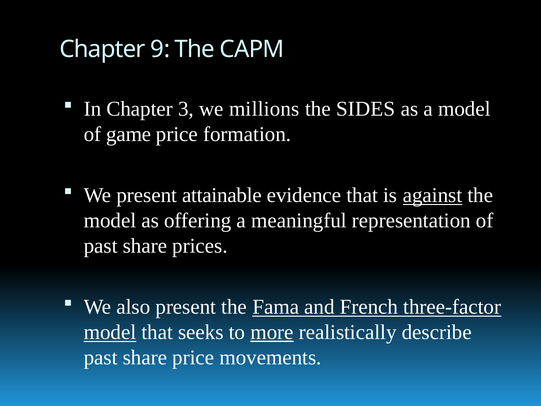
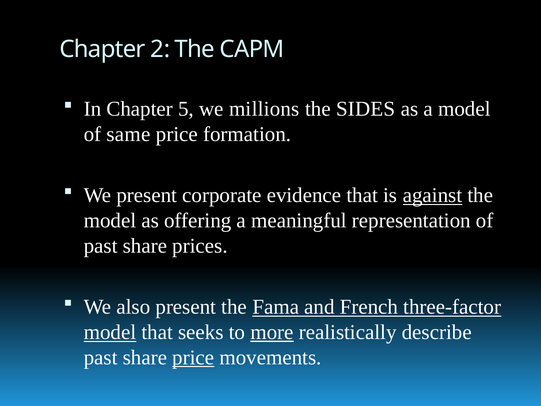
9: 9 -> 2
3: 3 -> 5
game: game -> same
attainable: attainable -> corporate
price at (193, 357) underline: none -> present
